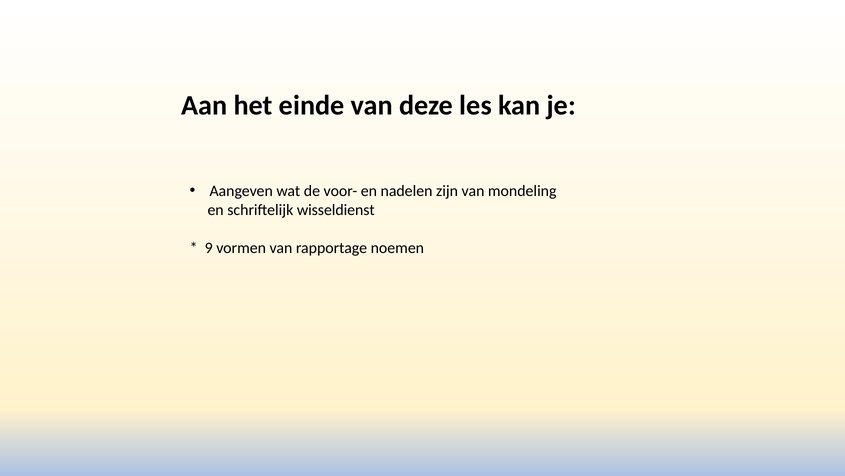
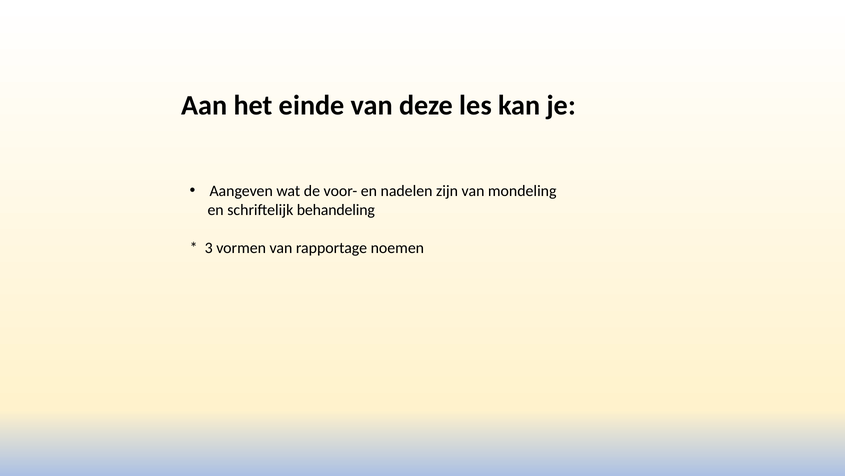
wisseldienst: wisseldienst -> behandeling
9: 9 -> 3
